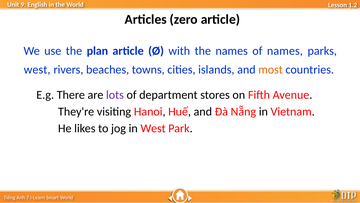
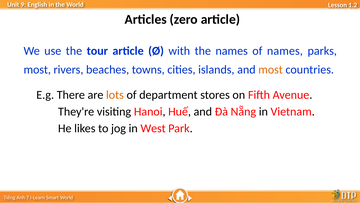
plan: plan -> tour
west at (37, 70): west -> most
lots colour: purple -> orange
